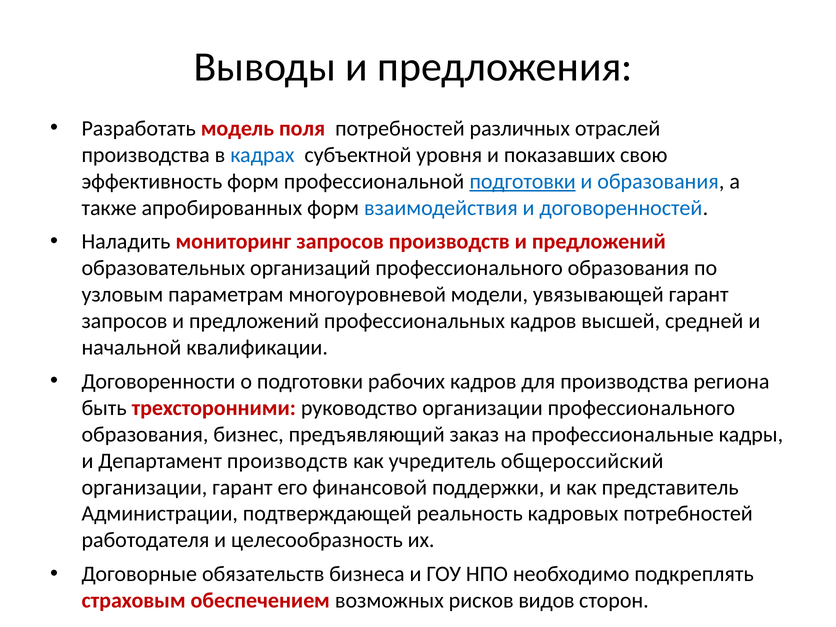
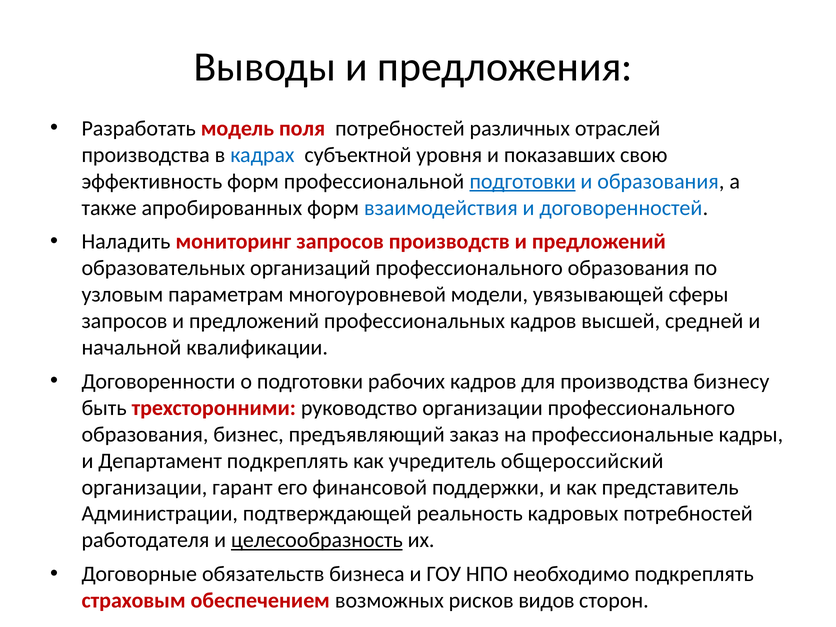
увязывающей гарант: гарант -> сферы
региона: региона -> бизнесу
Департамент производств: производств -> подкреплять
целесообразность underline: none -> present
